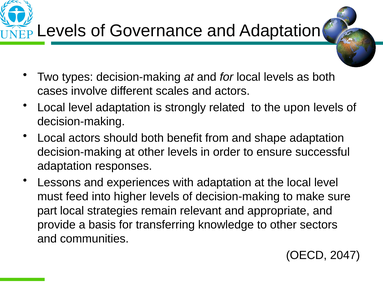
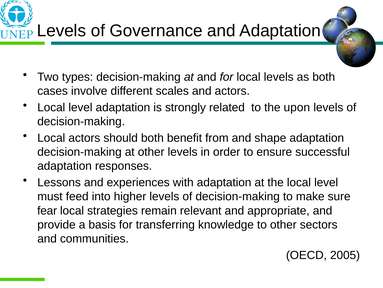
part: part -> fear
2047: 2047 -> 2005
